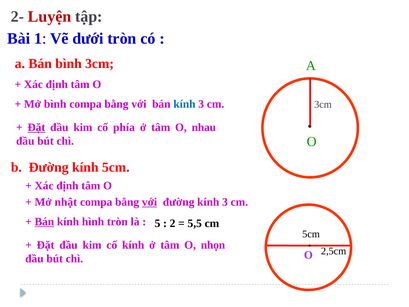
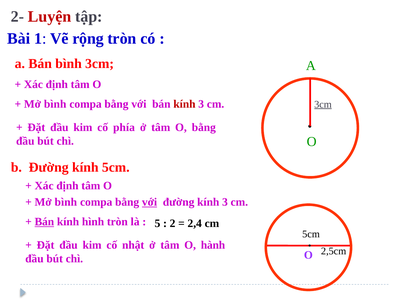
dưới: dưới -> rộng
kính at (184, 104) colour: blue -> red
3cm at (323, 104) underline: none -> present
Đặt at (36, 127) underline: present -> none
O nhau: nhau -> bằng
nhật at (66, 202): nhật -> bình
5,5: 5,5 -> 2,4
cố kính: kính -> nhật
nhọn: nhọn -> hành
